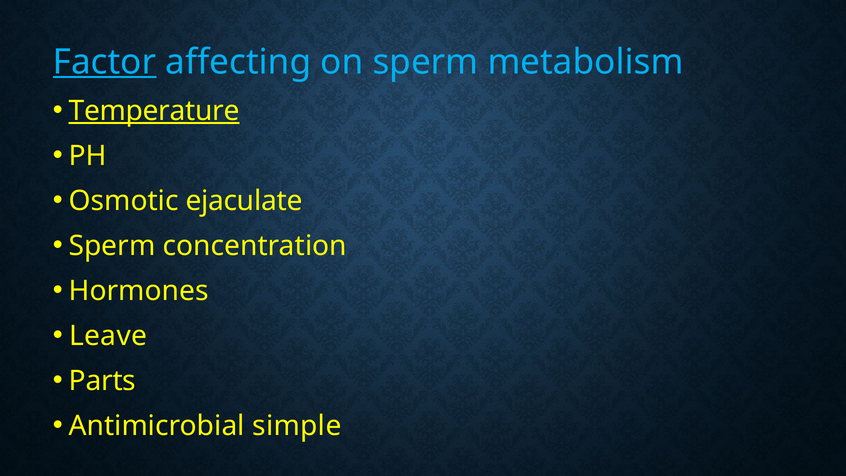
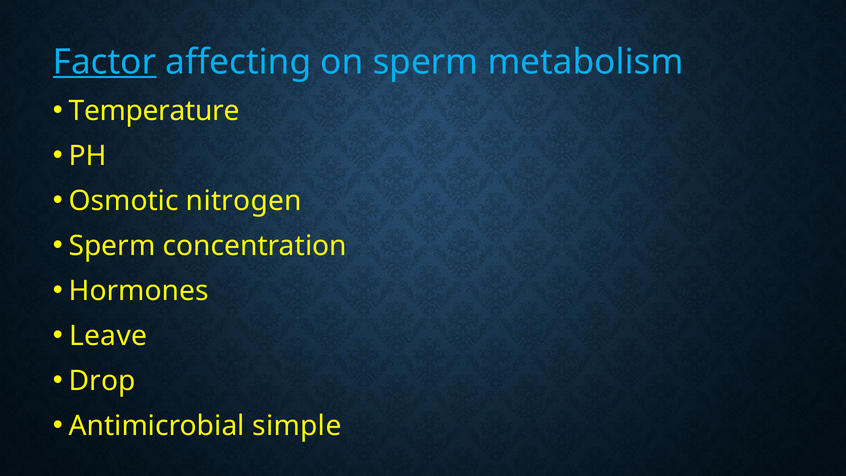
Temperature underline: present -> none
ejaculate: ejaculate -> nitrogen
Parts: Parts -> Drop
